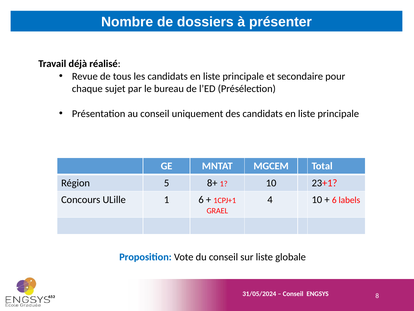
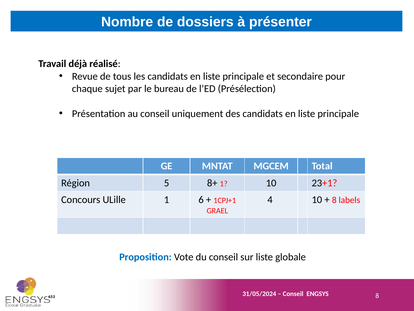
6 at (334, 200): 6 -> 8
